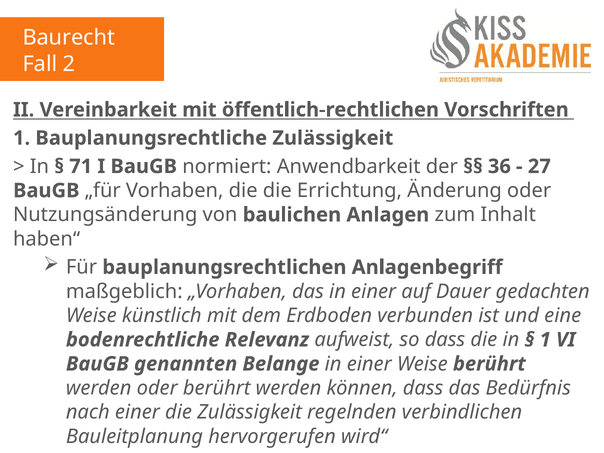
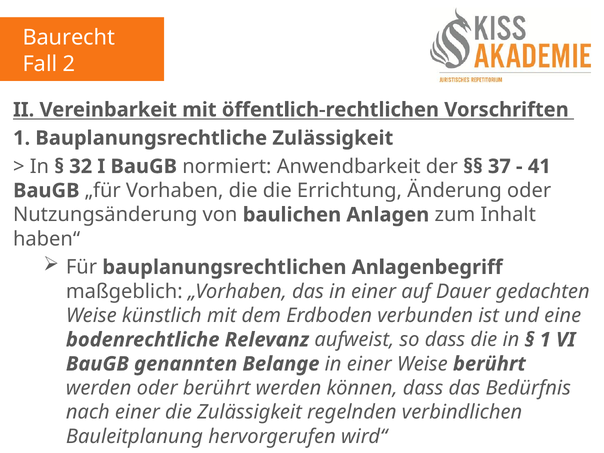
71: 71 -> 32
36: 36 -> 37
27: 27 -> 41
